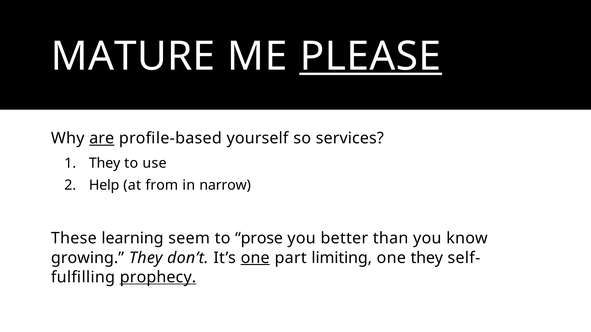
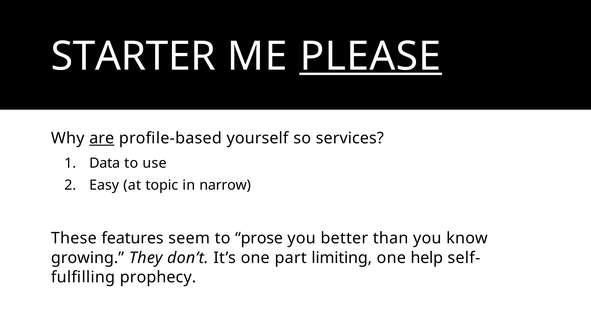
MATURE: MATURE -> STARTER
They at (105, 163): They -> Data
Help: Help -> Easy
from: from -> topic
learning: learning -> features
one at (255, 258) underline: present -> none
one they: they -> help
prophecy underline: present -> none
